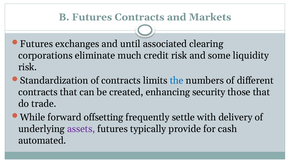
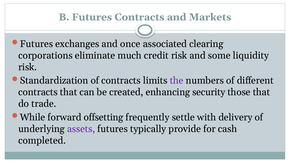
until: until -> once
the colour: blue -> purple
automated: automated -> completed
